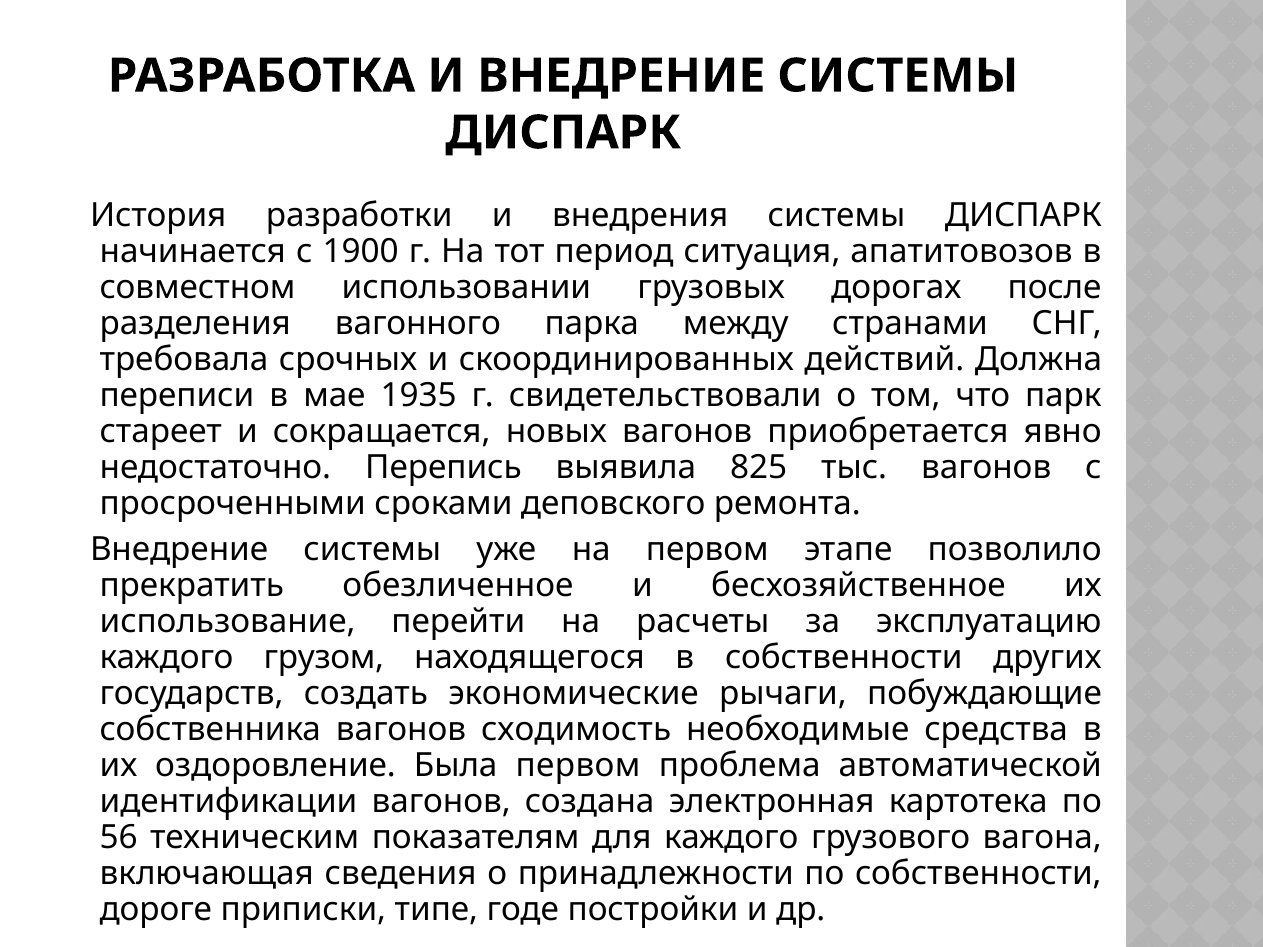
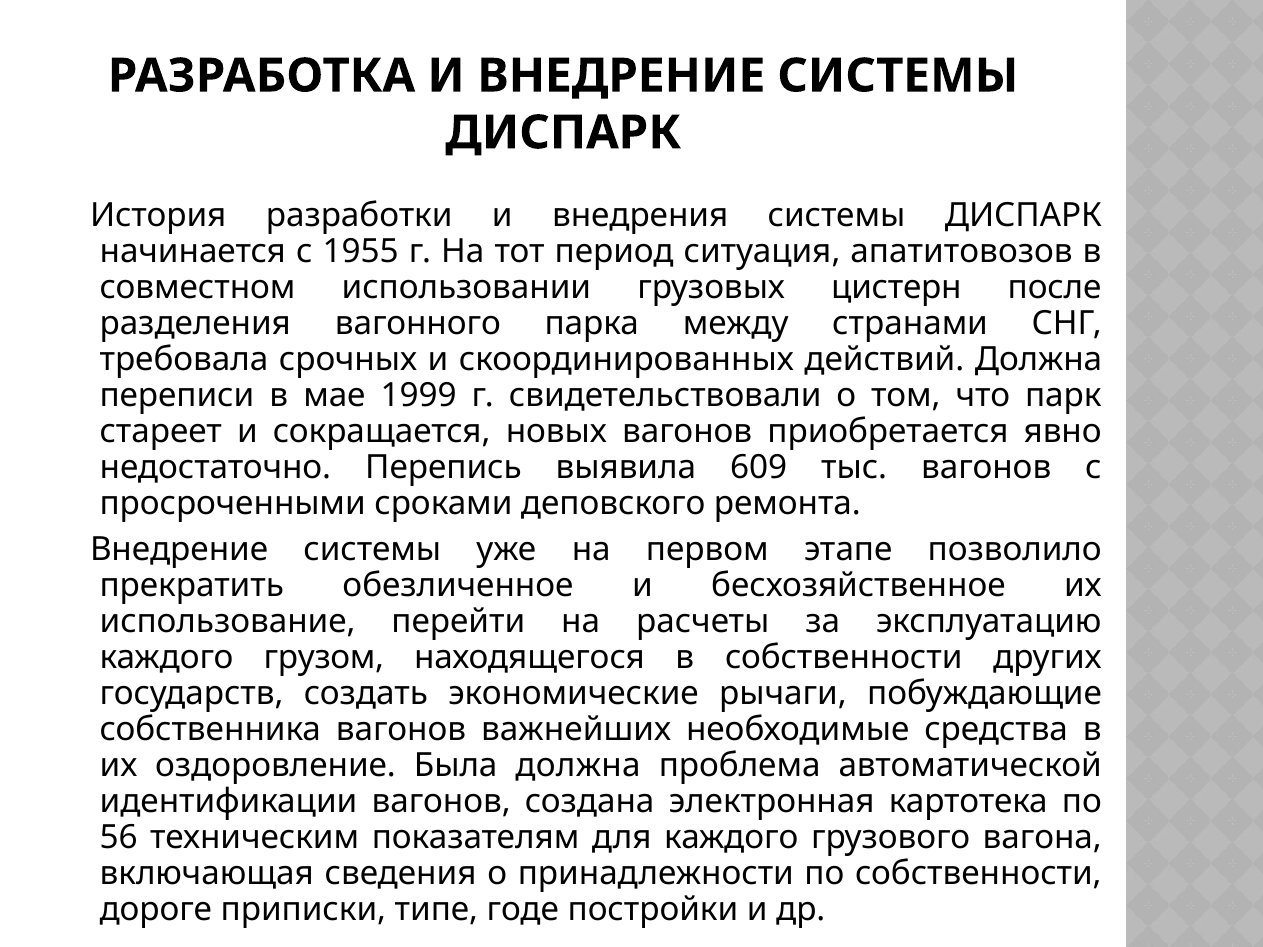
1900: 1900 -> 1955
дорогах: дорогах -> цистерн
1935: 1935 -> 1999
825: 825 -> 609
сходимость: сходимость -> важнейших
Была первом: первом -> должна
